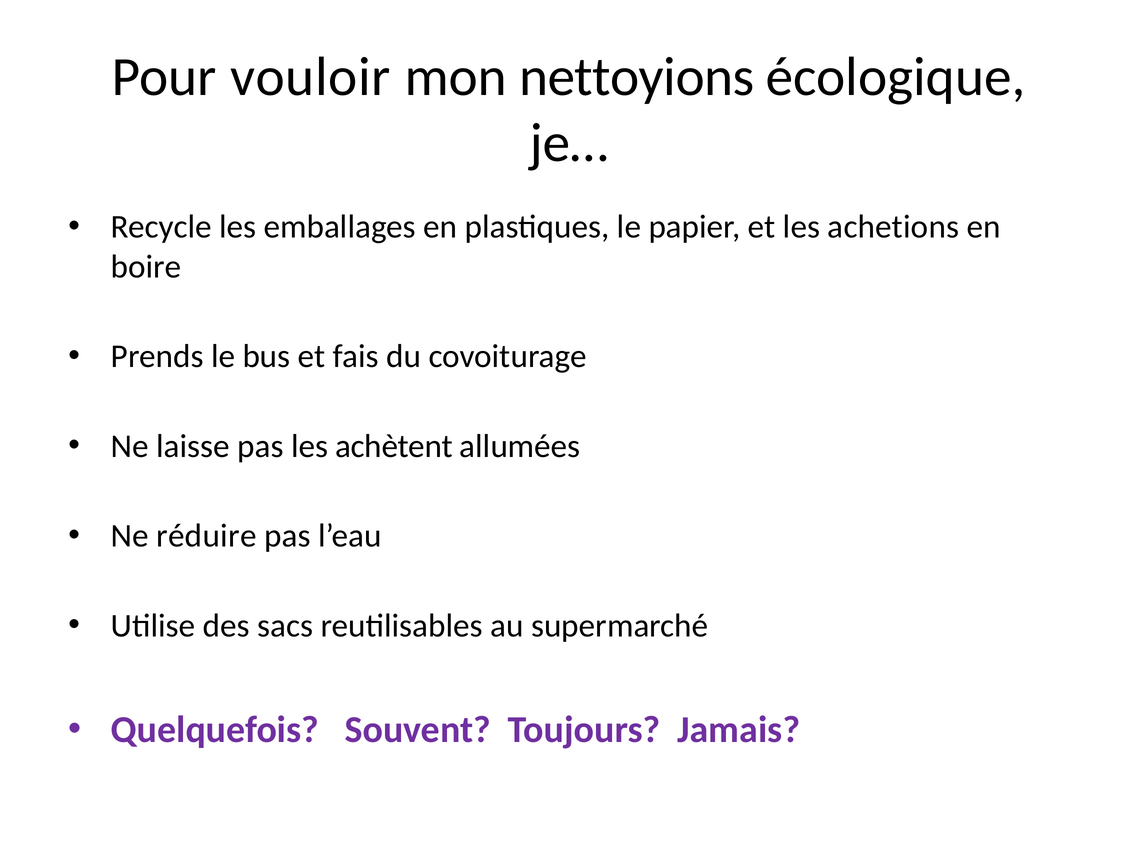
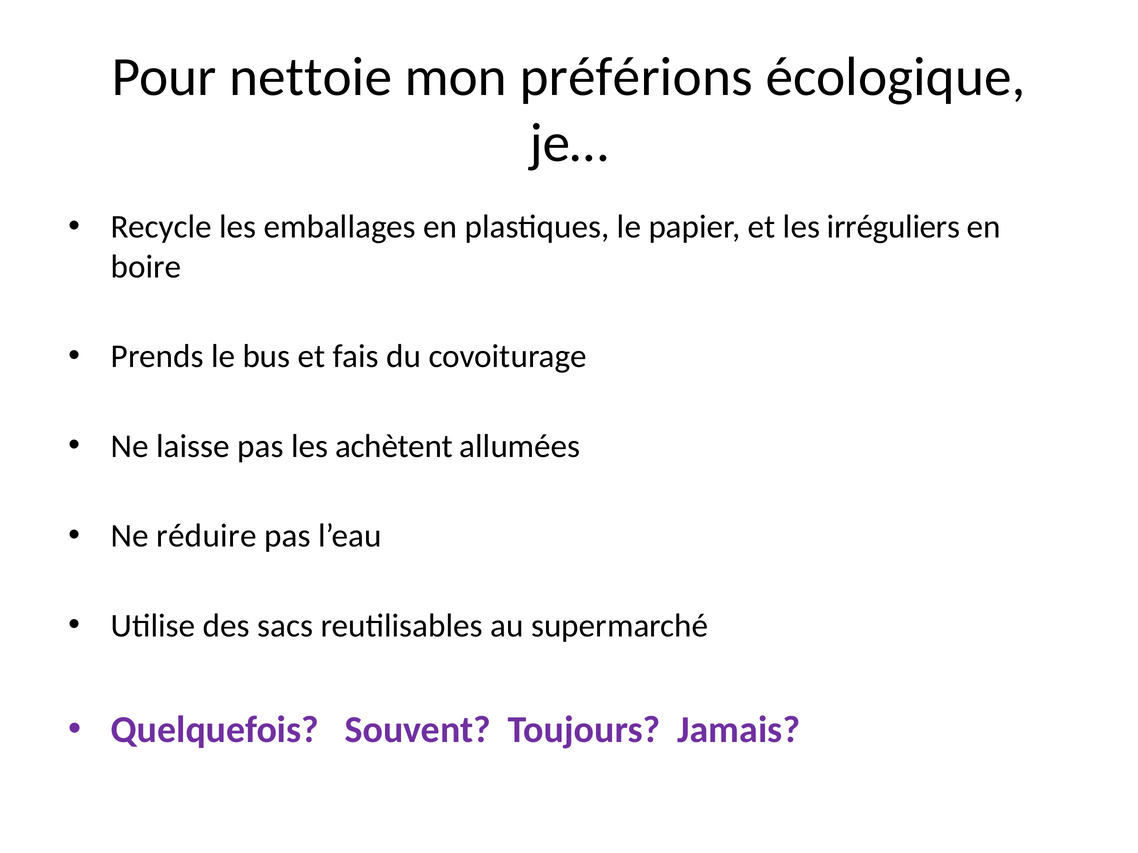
vouloir: vouloir -> nettoie
nettoyions: nettoyions -> préférions
achetions: achetions -> irréguliers
